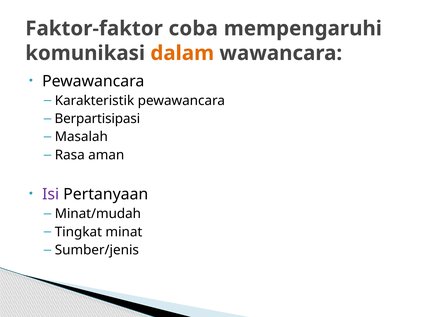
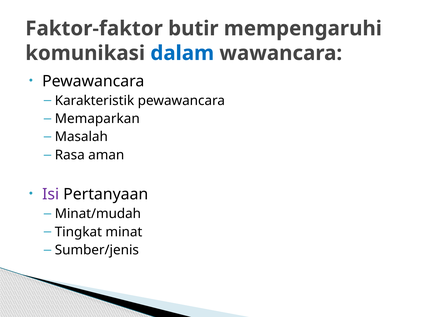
coba: coba -> butir
dalam colour: orange -> blue
Berpartisipasi: Berpartisipasi -> Memaparkan
